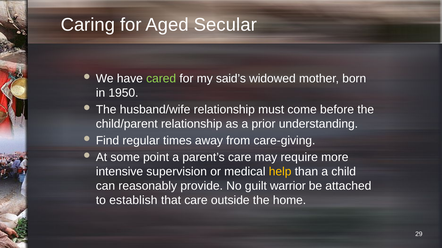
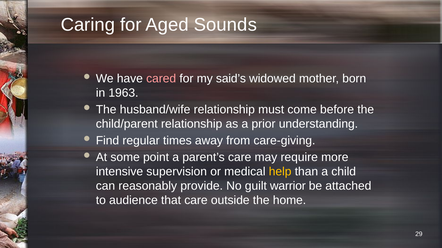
Secular: Secular -> Sounds
cared colour: light green -> pink
1950: 1950 -> 1963
establish: establish -> audience
